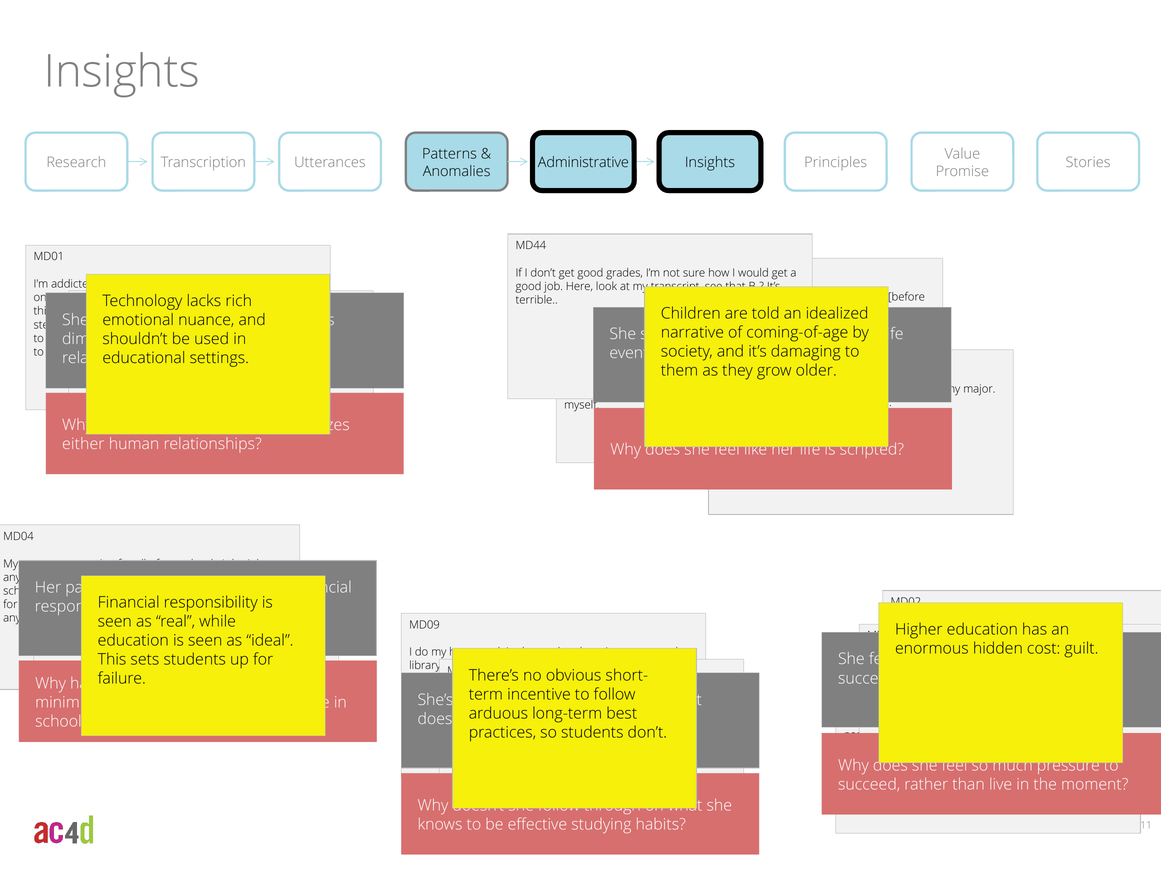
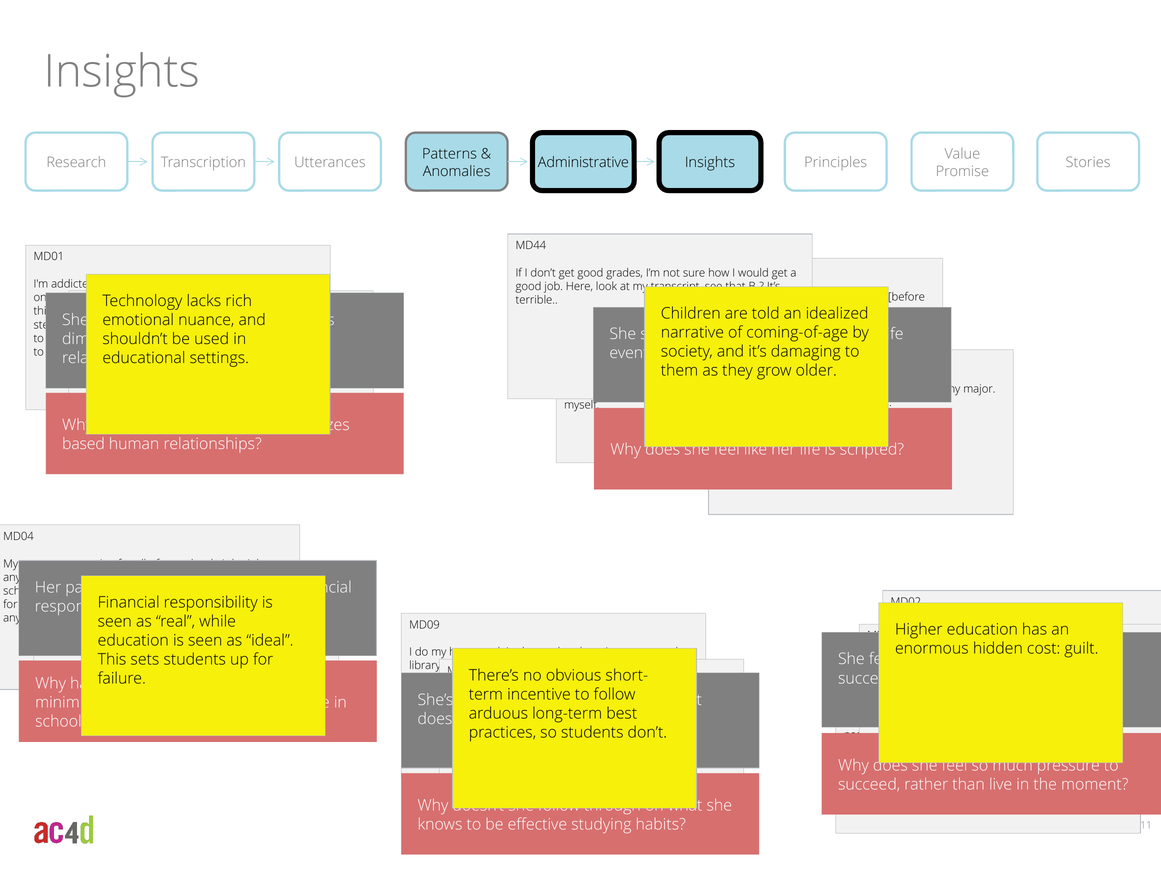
either at (83, 445): either -> based
